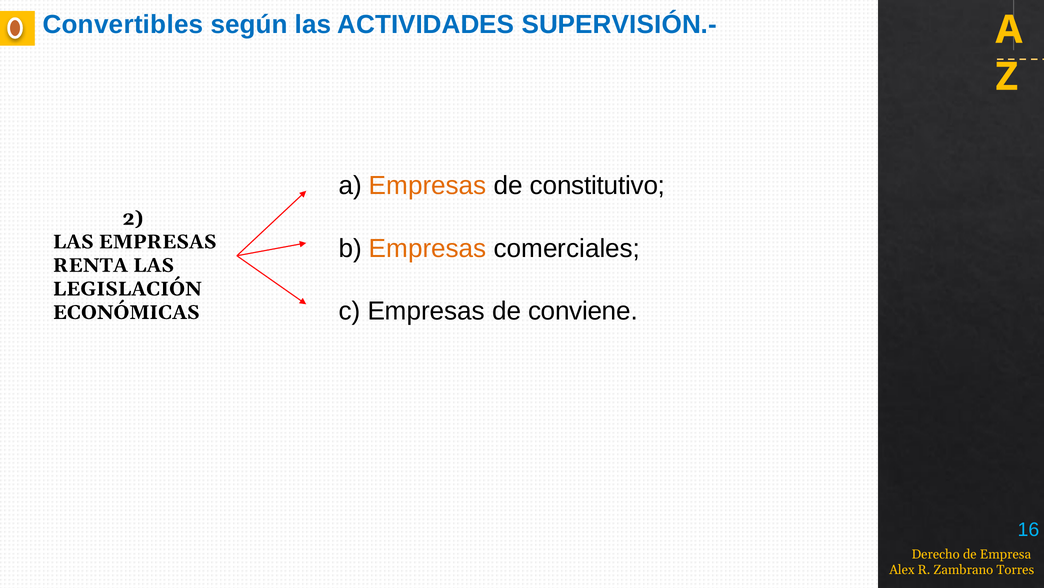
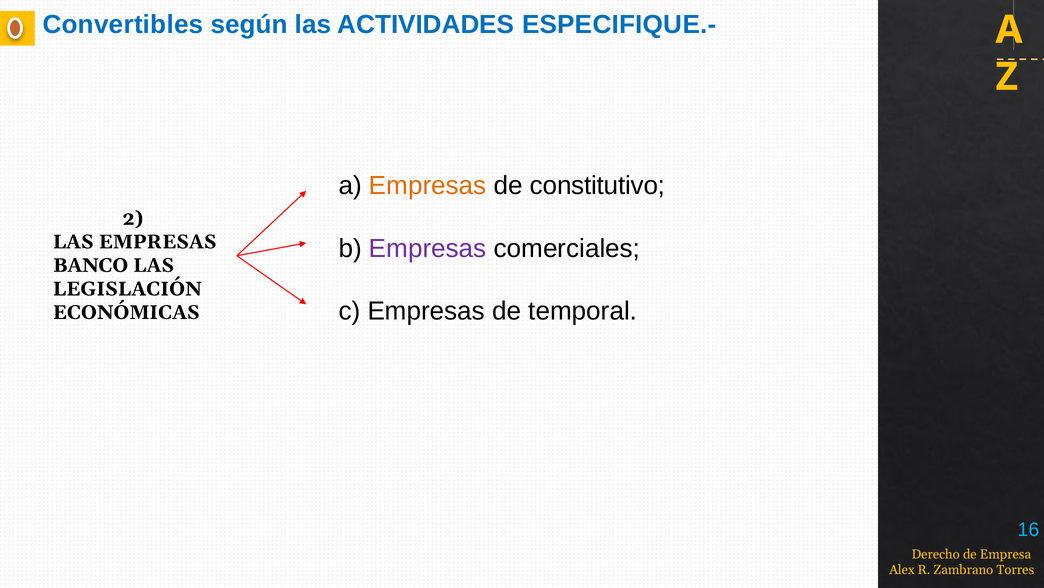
SUPERVISIÓN.-: SUPERVISIÓN.- -> ESPECIFIQUE.-
Empresas at (428, 248) colour: orange -> purple
RENTA: RENTA -> BANCO
conviene: conviene -> temporal
